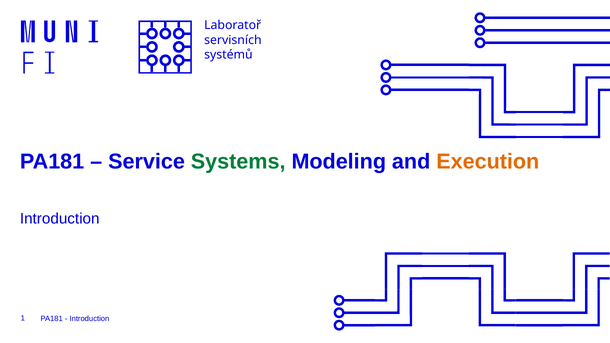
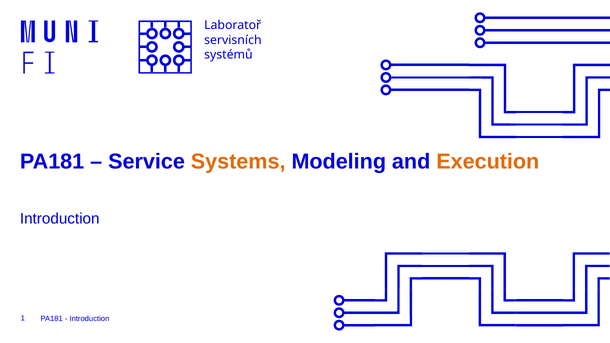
Systems colour: green -> orange
